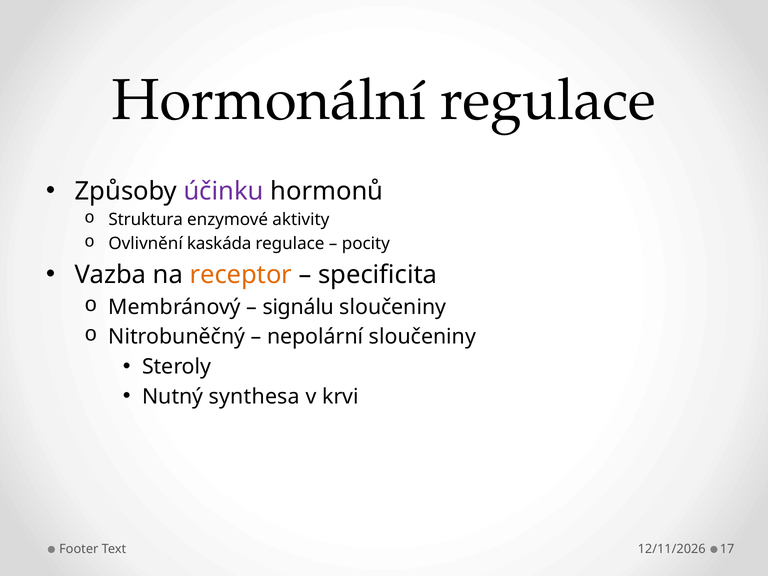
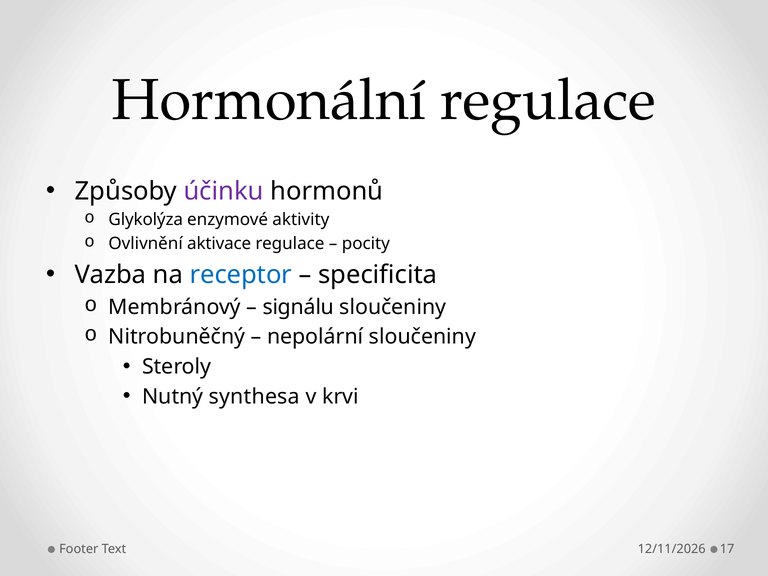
Struktura: Struktura -> Glykolýza
kaskáda: kaskáda -> aktivace
receptor colour: orange -> blue
